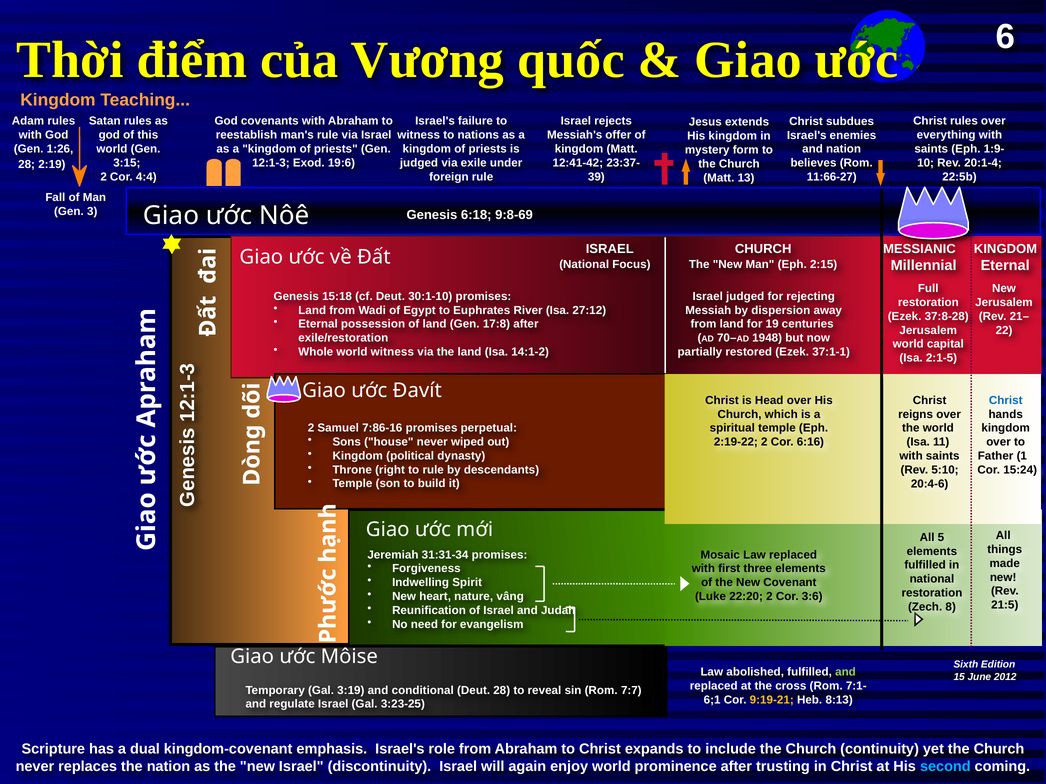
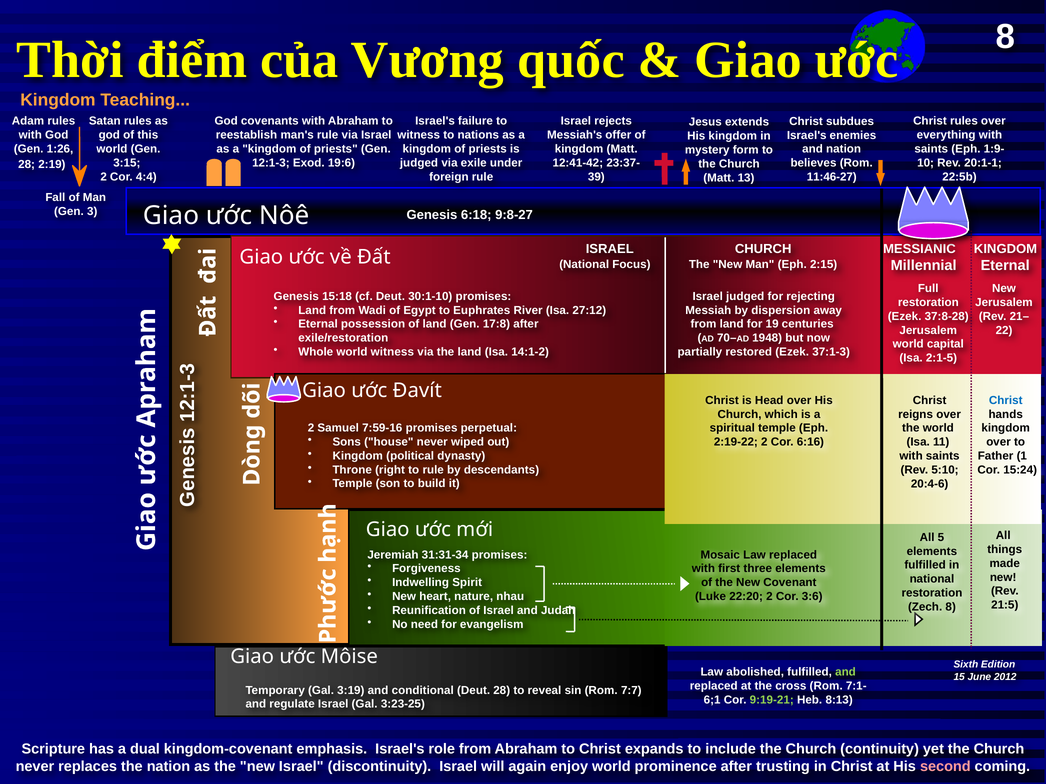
ước 6: 6 -> 8
20:1-4: 20:1-4 -> 20:1-1
11:66-27: 11:66-27 -> 11:46-27
9:8-69: 9:8-69 -> 9:8-27
37:1-1: 37:1-1 -> 37:1-3
7:86-16: 7:86-16 -> 7:59-16
vâng: vâng -> nhau
9:19-21 colour: yellow -> light green
second colour: light blue -> pink
